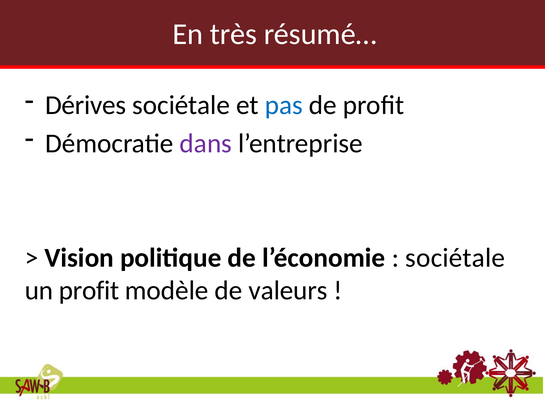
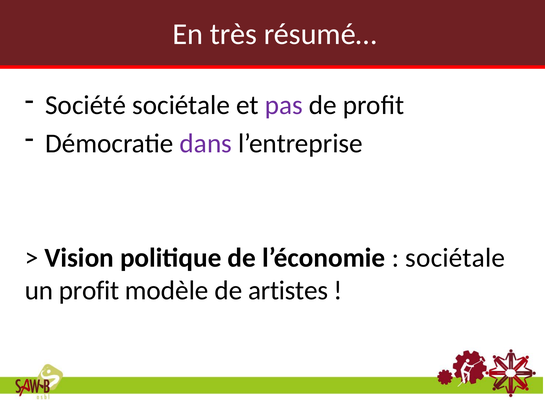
Dérives: Dérives -> Société
pas colour: blue -> purple
valeurs: valeurs -> artistes
